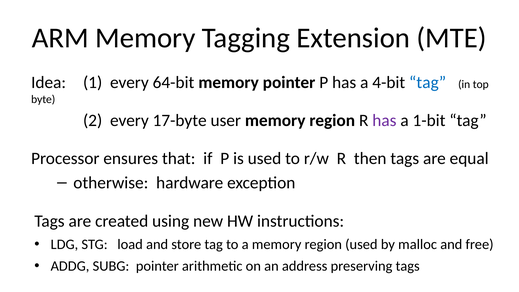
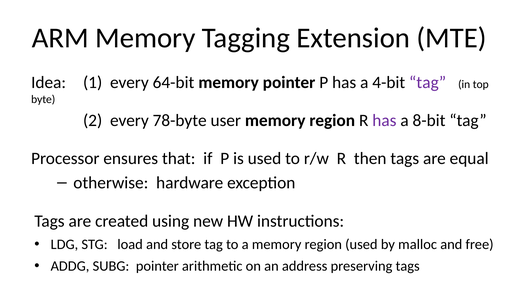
tag at (428, 82) colour: blue -> purple
17-byte: 17-byte -> 78-byte
1-bit: 1-bit -> 8-bit
